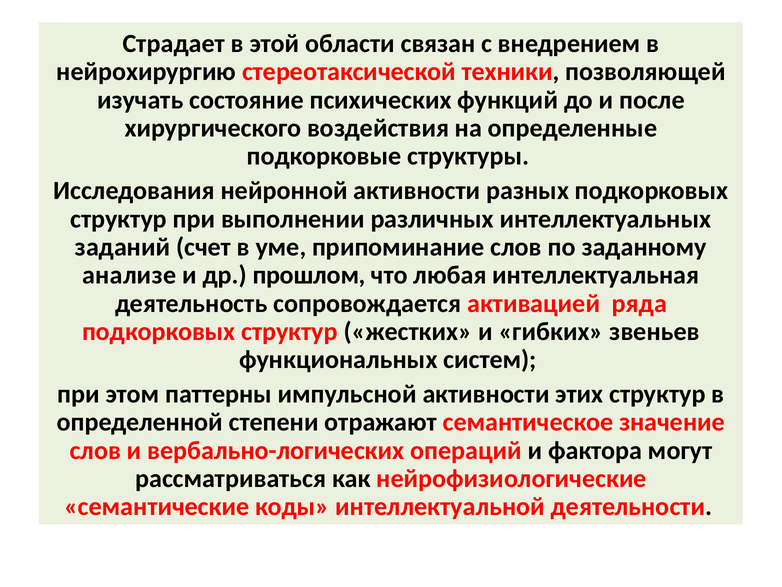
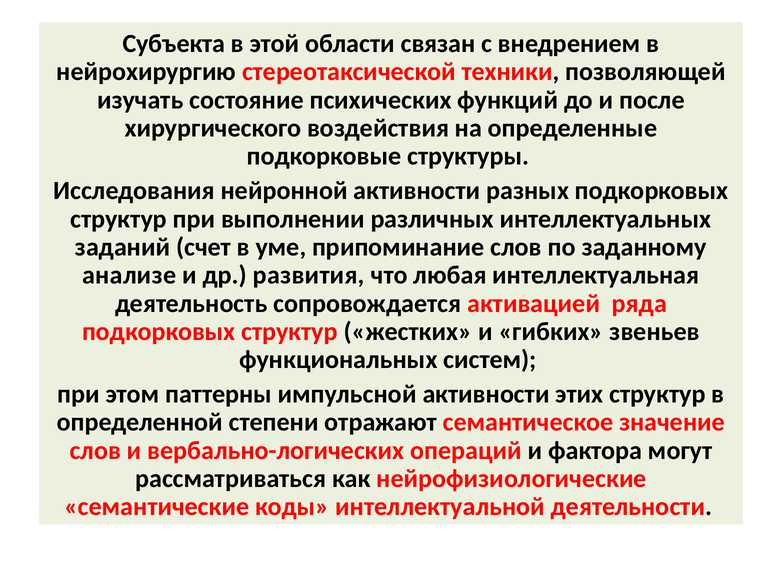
Страдает: Страдает -> Субъекта
прошлом: прошлом -> развития
